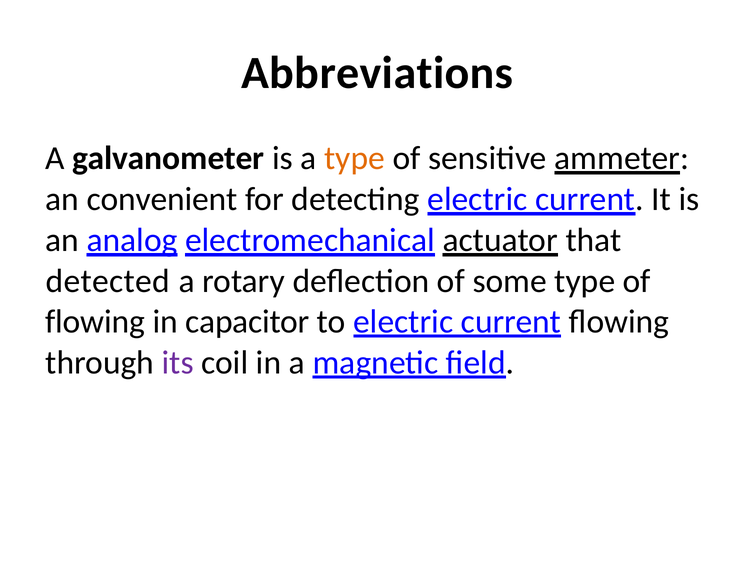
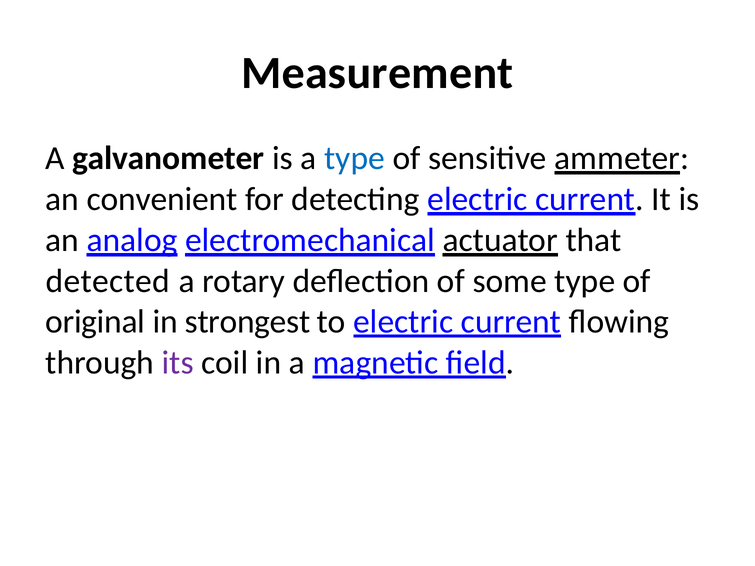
Abbreviations: Abbreviations -> Measurement
type at (355, 158) colour: orange -> blue
flowing at (95, 322): flowing -> original
capacitor: capacitor -> strongest
